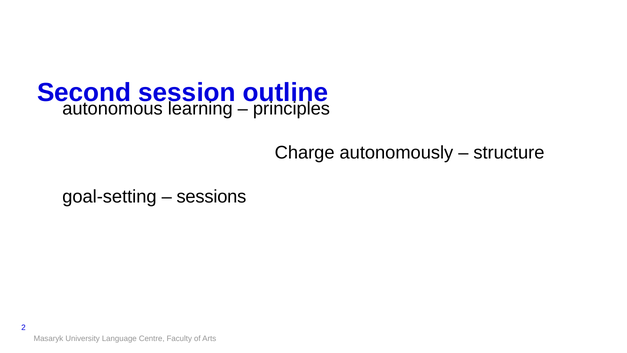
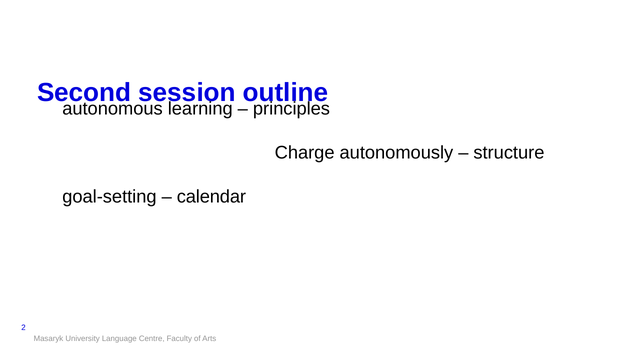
sessions: sessions -> calendar
